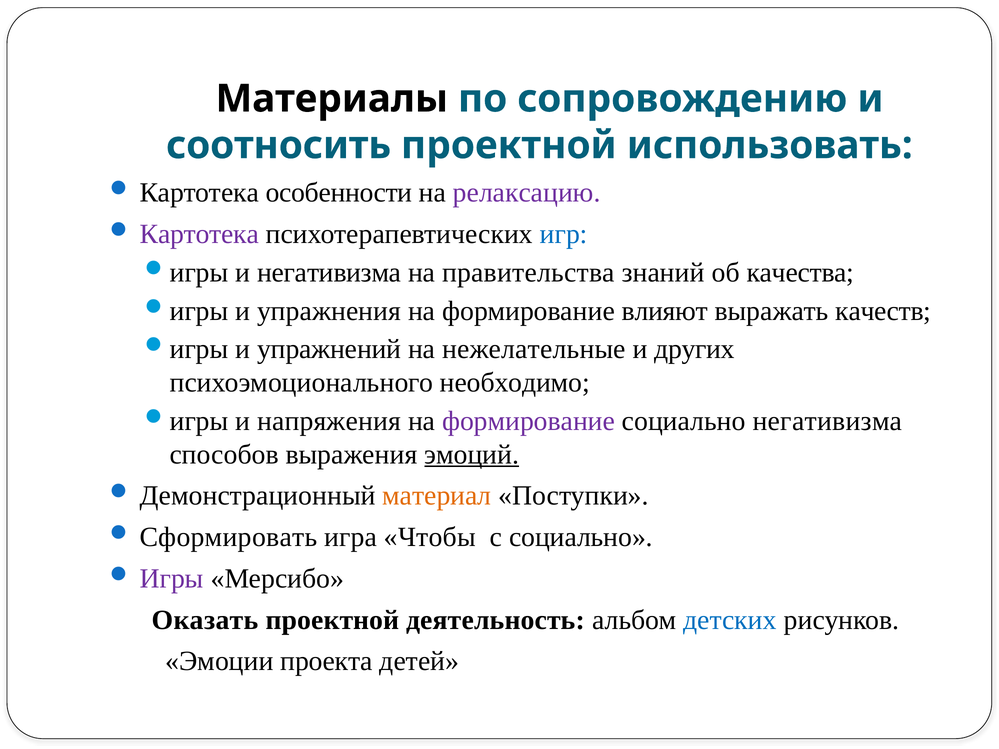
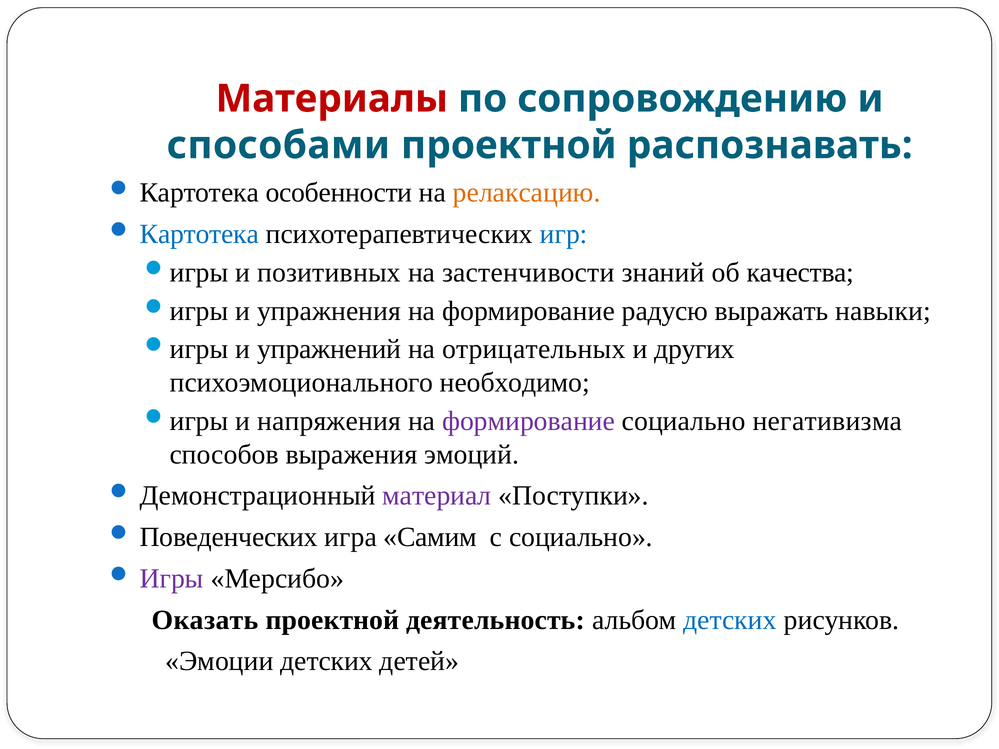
Материалы colour: black -> red
соотносить: соотносить -> способами
использовать: использовать -> распознавать
релаксацию colour: purple -> orange
Картотека at (199, 234) colour: purple -> blue
и негативизма: негативизма -> позитивных
правительства: правительства -> застенчивости
влияют: влияют -> радусю
качеств: качеств -> навыки
нежелательные: нежелательные -> отрицательных
эмоций underline: present -> none
материал colour: orange -> purple
Сформировать: Сформировать -> Поведенческих
Чтобы: Чтобы -> Самим
Эмоции проекта: проекта -> детских
